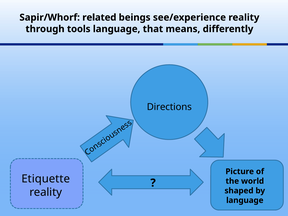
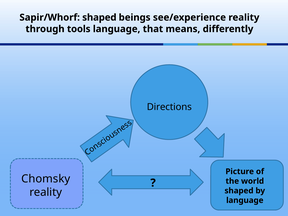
Sapir/Whorf related: related -> shaped
Etiquette: Etiquette -> Chomsky
